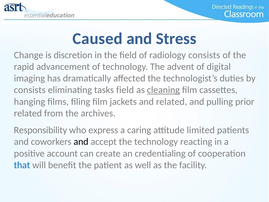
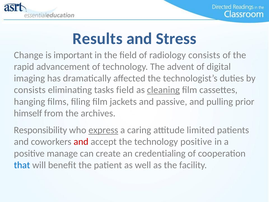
Caused: Caused -> Results
discretion: discretion -> important
and related: related -> passive
related at (28, 113): related -> himself
express underline: none -> present
and at (81, 142) colour: black -> red
technology reacting: reacting -> positive
account: account -> manage
